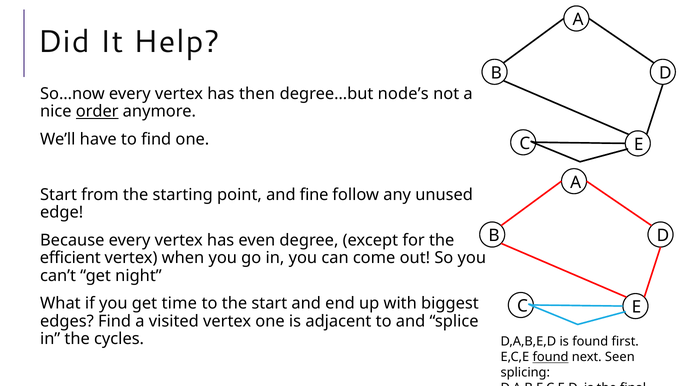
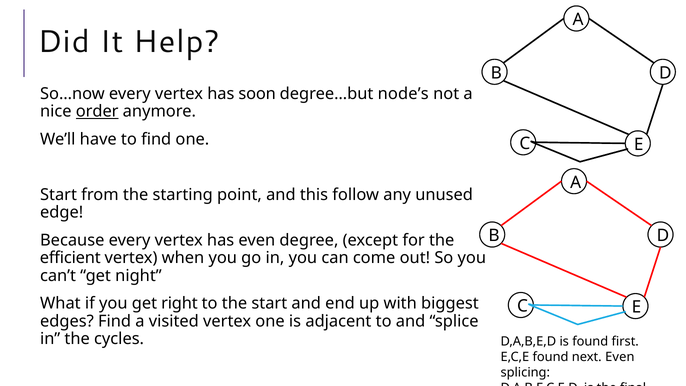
then: then -> soon
fine: fine -> this
time: time -> right
found at (551, 357) underline: present -> none
next Seen: Seen -> Even
